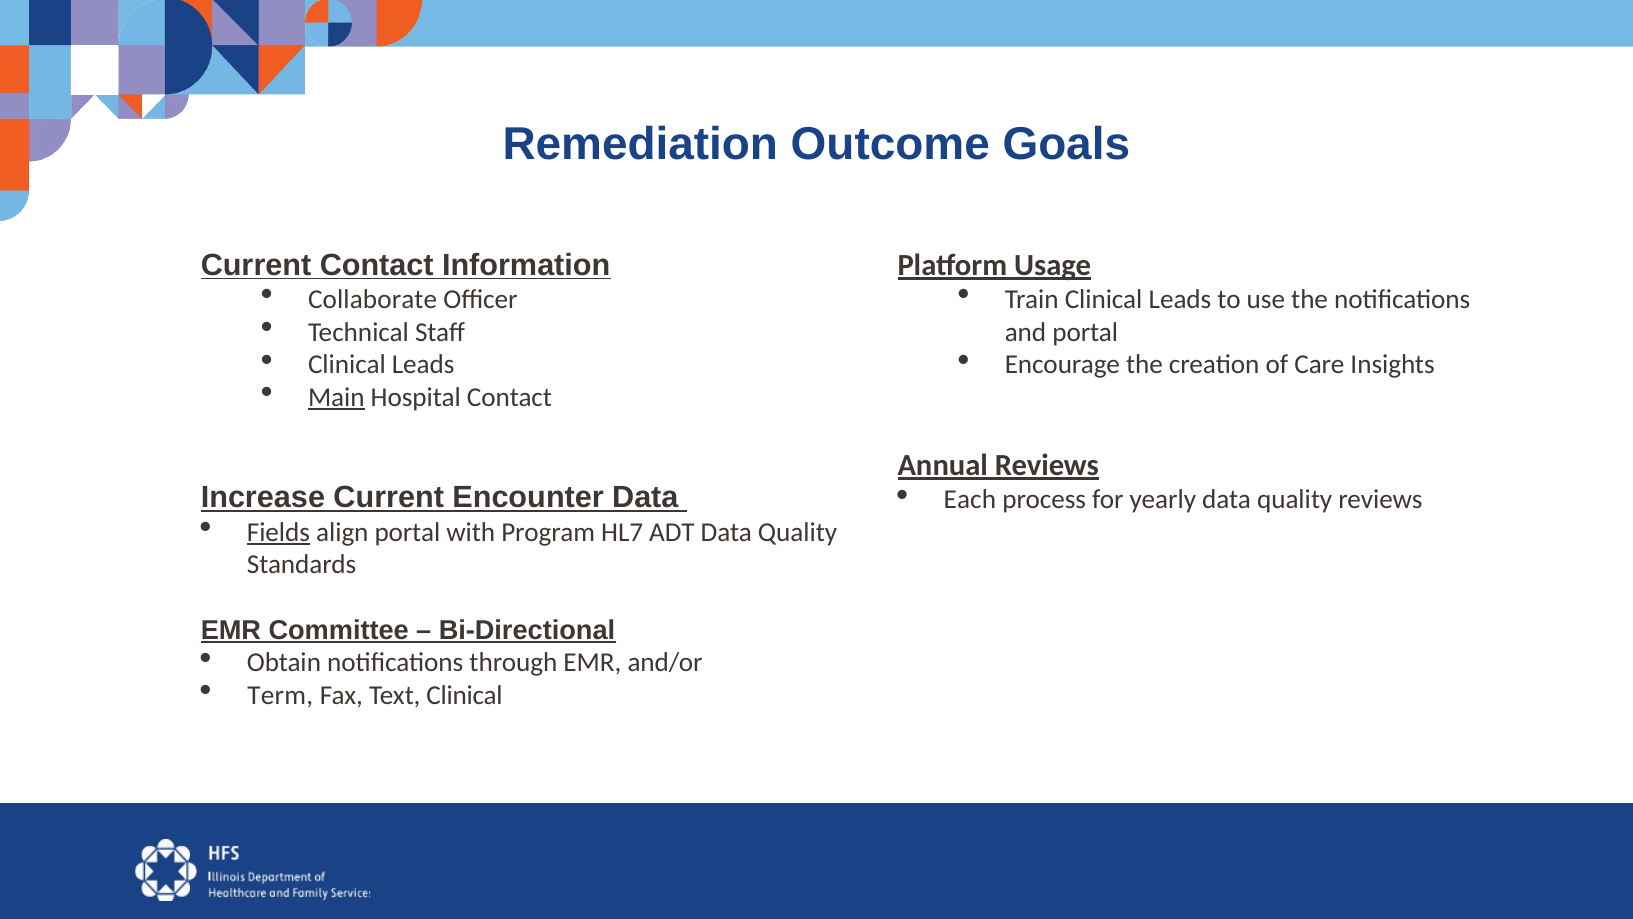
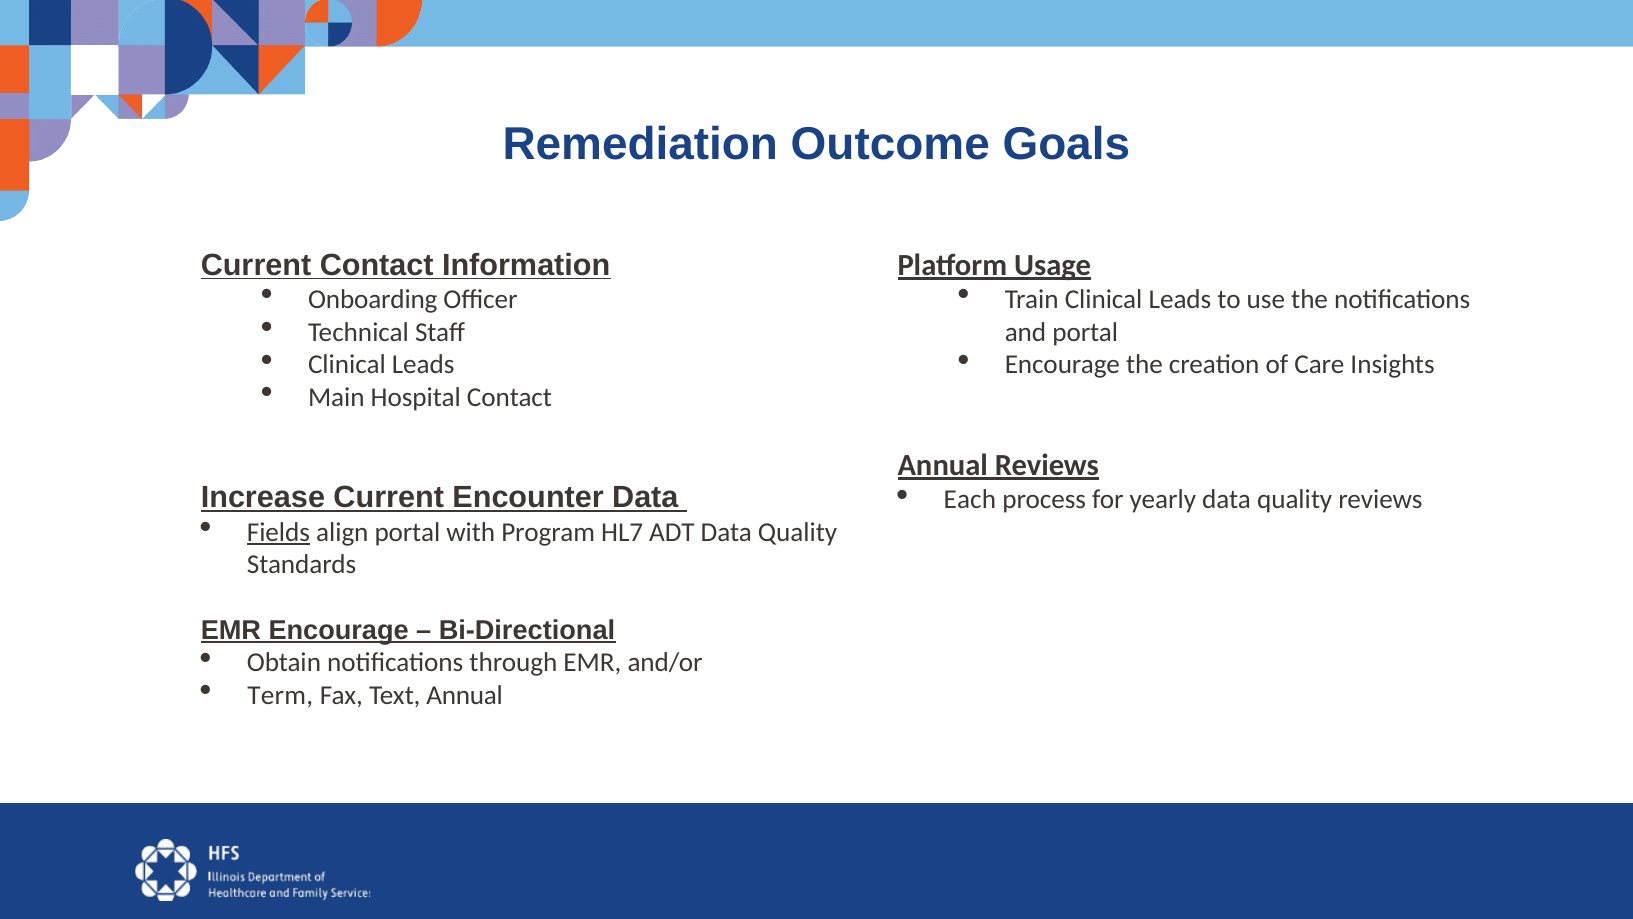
Collaborate: Collaborate -> Onboarding
Main underline: present -> none
EMR Committee: Committee -> Encourage
Text Clinical: Clinical -> Annual
